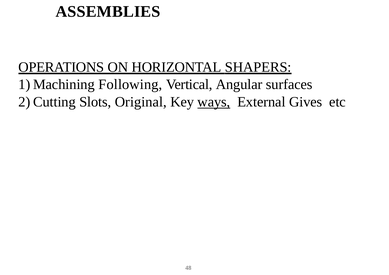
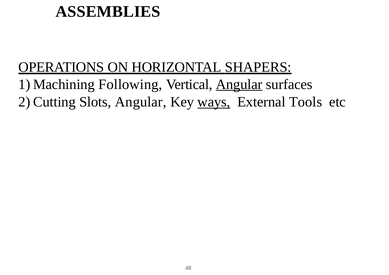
Angular at (239, 84) underline: none -> present
Slots Original: Original -> Angular
Gives: Gives -> Tools
